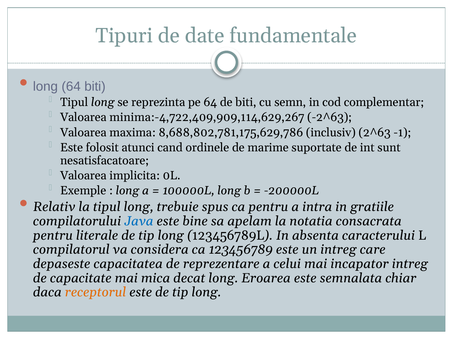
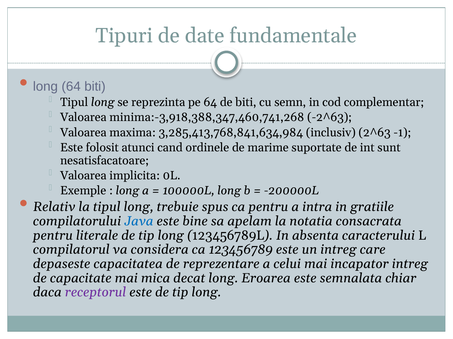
minima:-4,722,409,909,114,629,267: minima:-4,722,409,909,114,629,267 -> minima:-3,918,388,347,460,741,268
8,688,802,781,175,629,786: 8,688,802,781,175,629,786 -> 3,285,413,768,841,634,984
receptorul colour: orange -> purple
